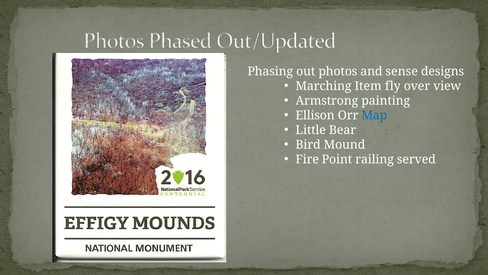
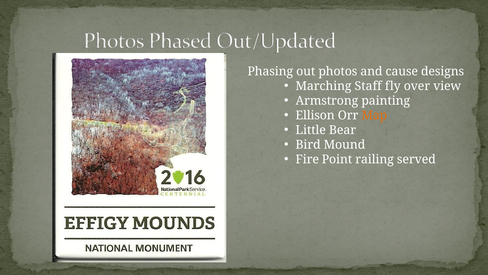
sense: sense -> cause
Item: Item -> Staff
Map colour: blue -> orange
